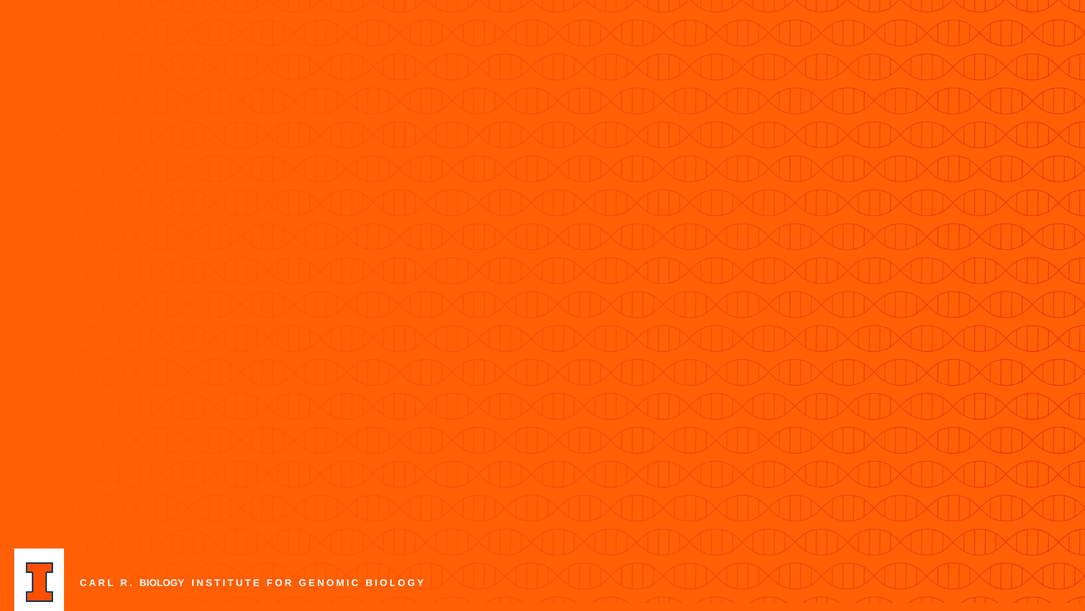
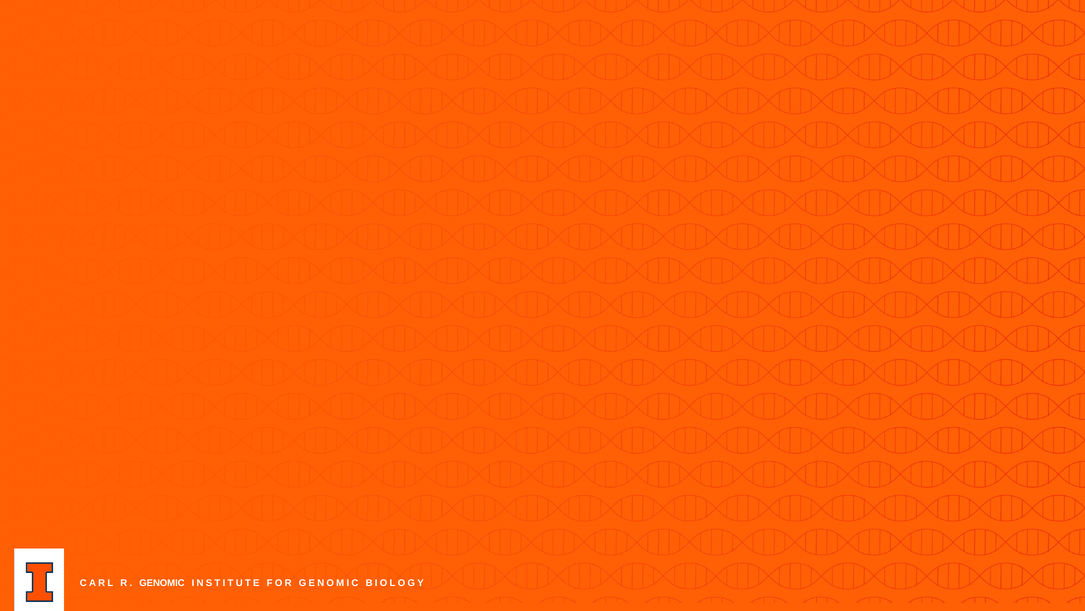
R BIOLOGY: BIOLOGY -> GENOMIC
